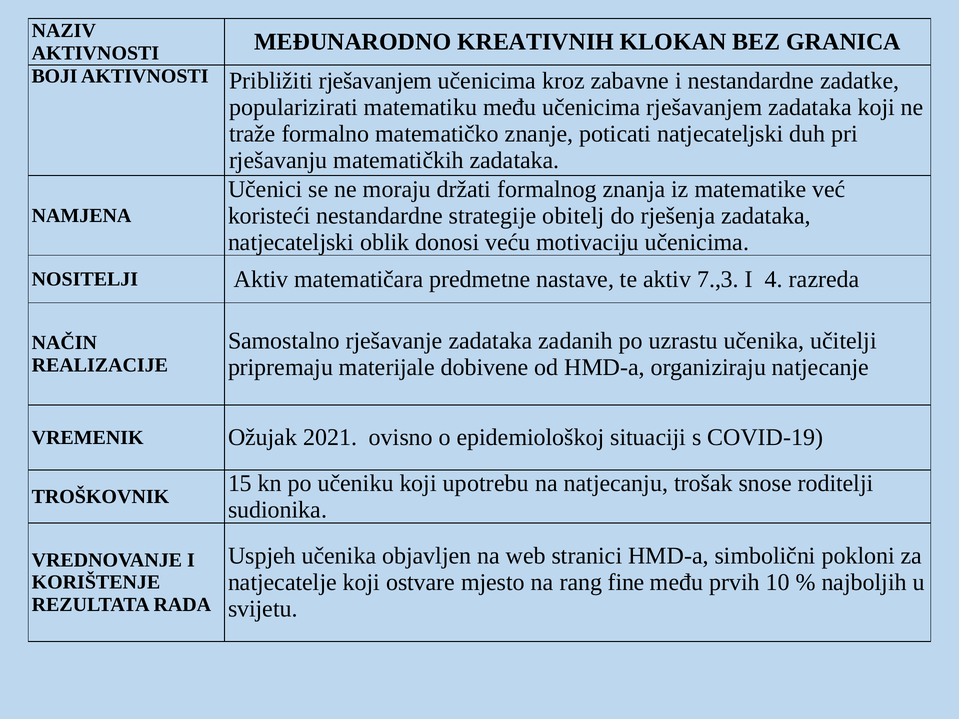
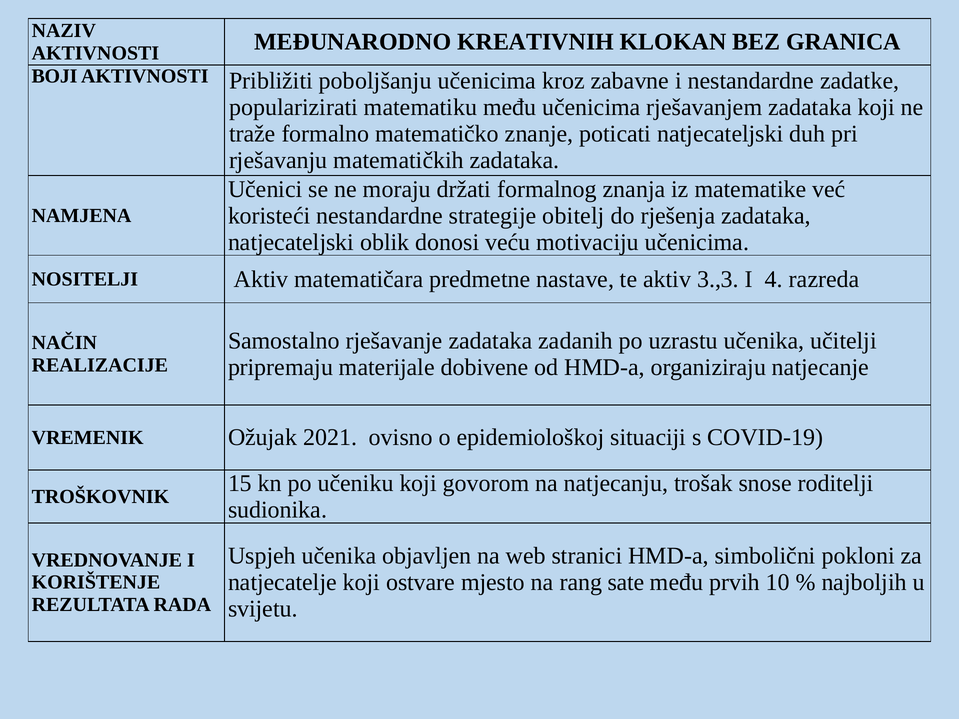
Približiti rješavanjem: rješavanjem -> poboljšanju
7.,3: 7.,3 -> 3.,3
upotrebu: upotrebu -> govorom
fine: fine -> sate
